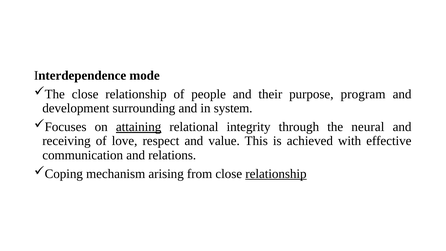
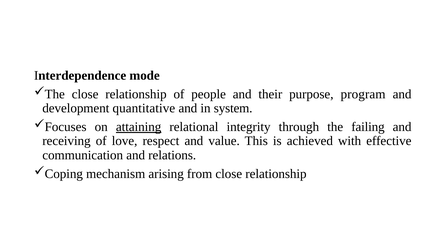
surrounding: surrounding -> quantitative
neural: neural -> failing
relationship at (276, 174) underline: present -> none
